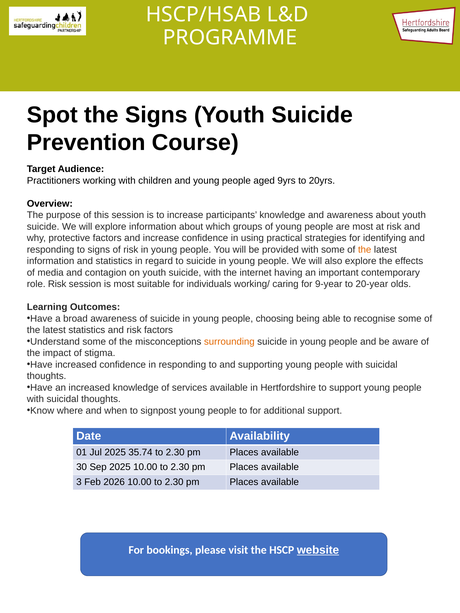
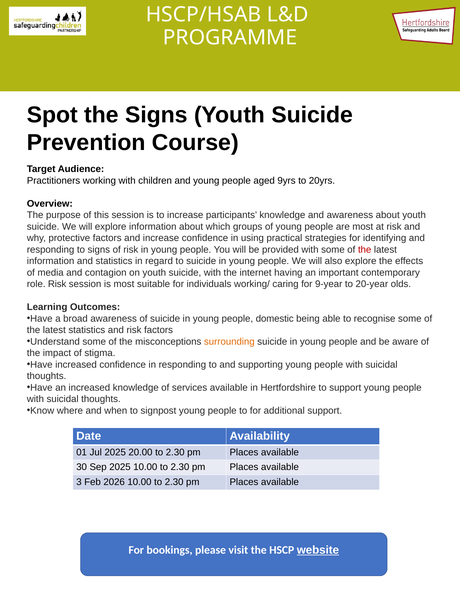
the at (365, 250) colour: orange -> red
choosing: choosing -> domestic
35.74: 35.74 -> 20.00
